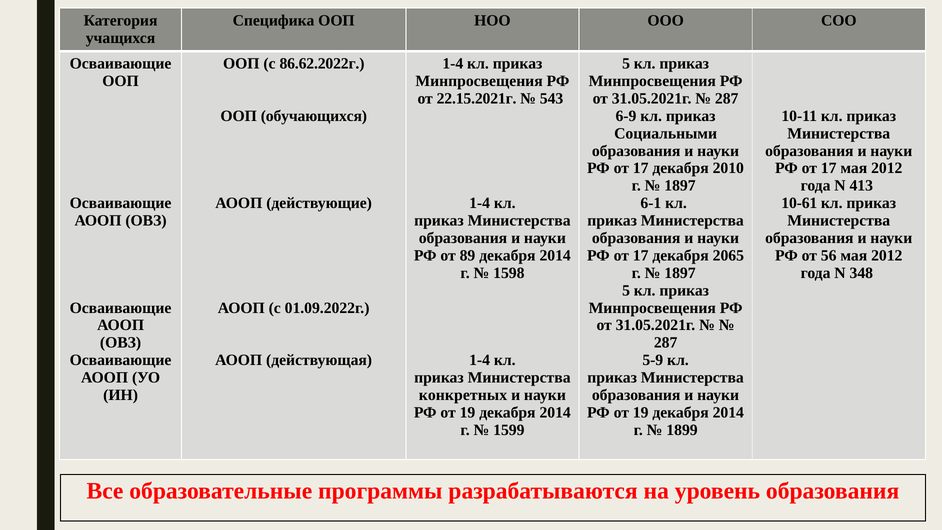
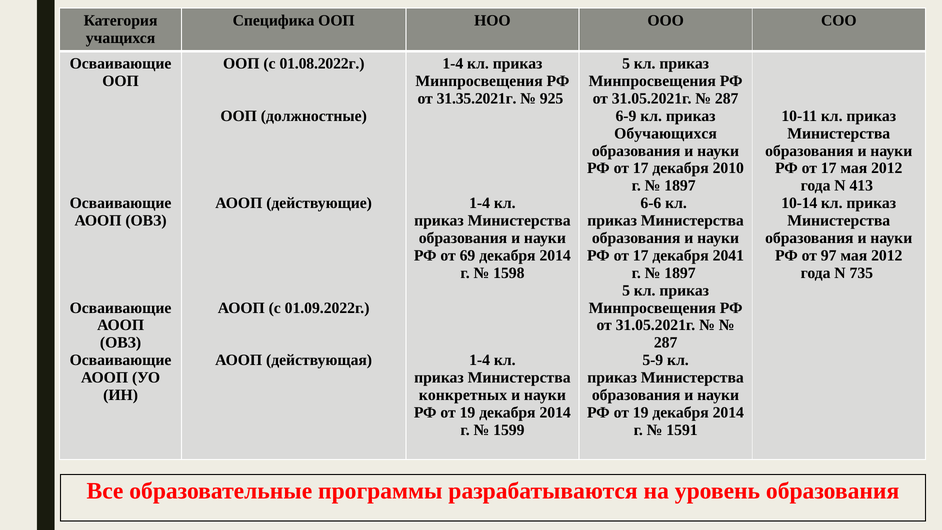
86.62.2022г: 86.62.2022г -> 01.08.2022г
22.15.2021г: 22.15.2021г -> 31.35.2021г
543: 543 -> 925
обучающихся: обучающихся -> должностные
Социальными: Социальными -> Обучающихся
6-1: 6-1 -> 6-6
10-61: 10-61 -> 10-14
89: 89 -> 69
2065: 2065 -> 2041
56: 56 -> 97
348: 348 -> 735
1899: 1899 -> 1591
